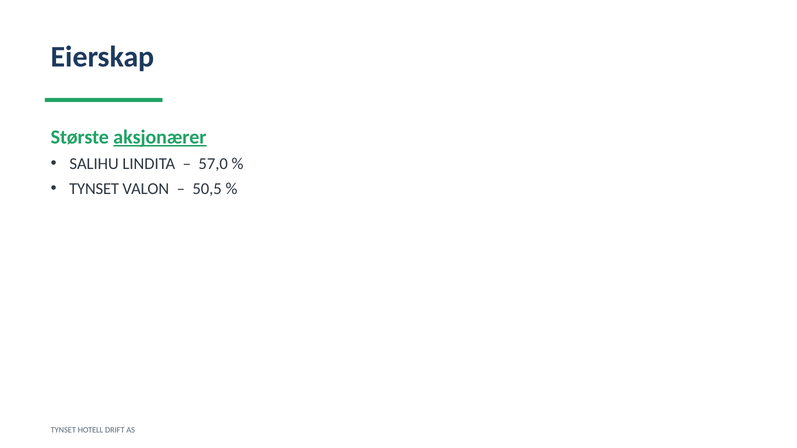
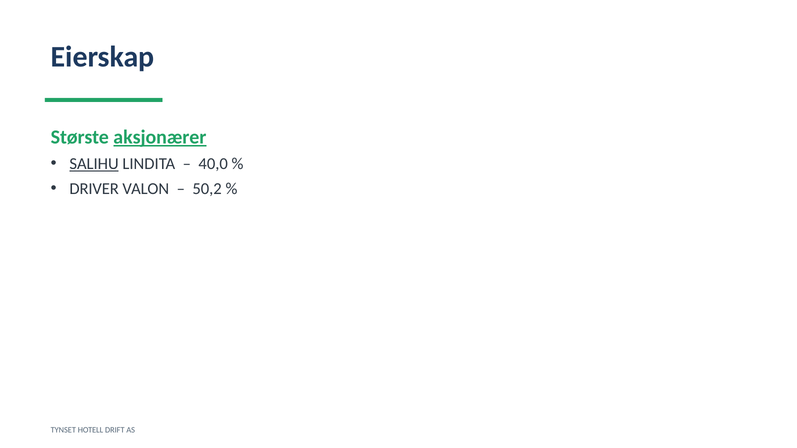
SALIHU underline: none -> present
57,0: 57,0 -> 40,0
TYNSET at (94, 189): TYNSET -> DRIVER
50,5: 50,5 -> 50,2
